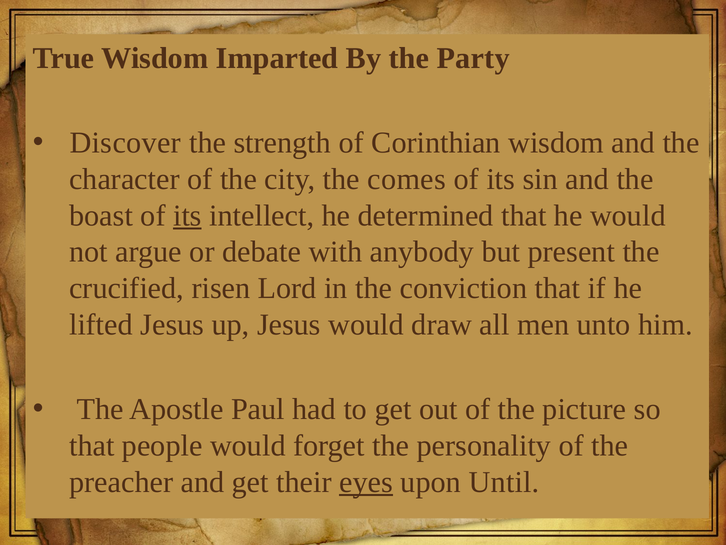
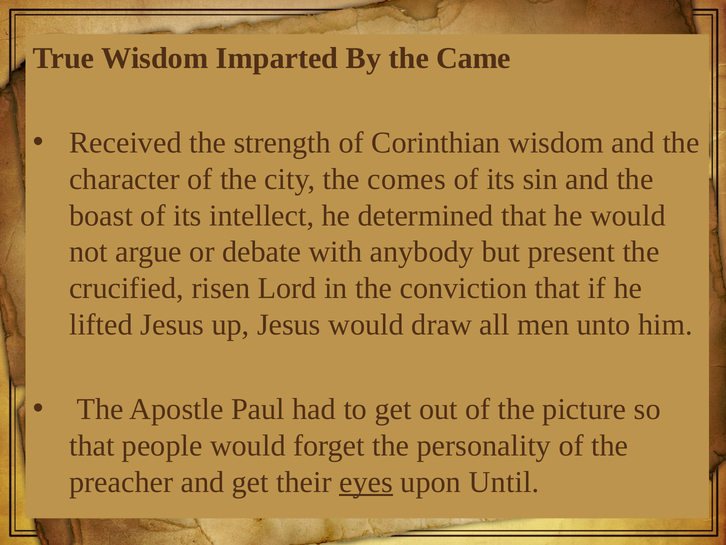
Party: Party -> Came
Discover: Discover -> Received
its at (187, 215) underline: present -> none
